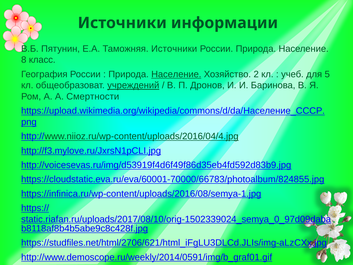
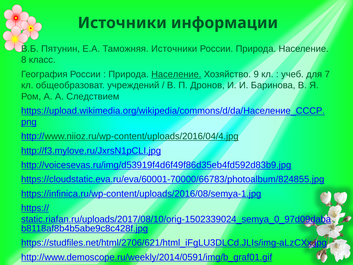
2: 2 -> 9
5: 5 -> 7
учреждений underline: present -> none
Смертности: Смертности -> Следствием
